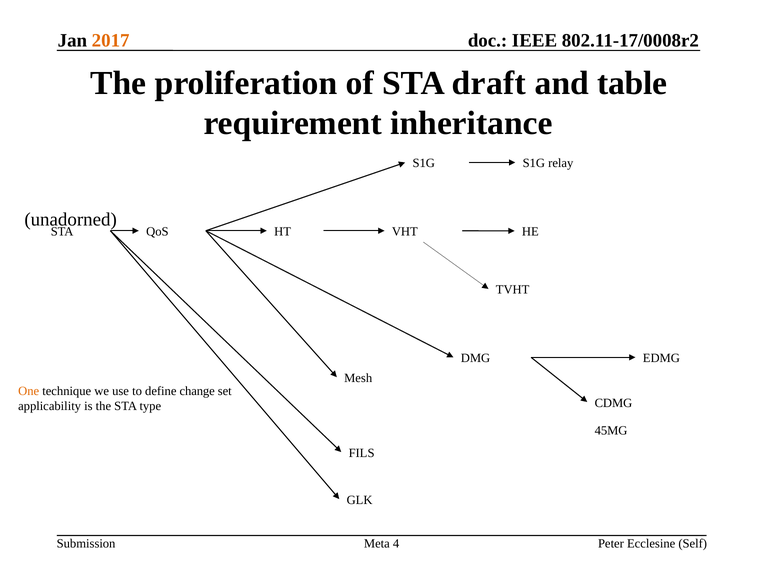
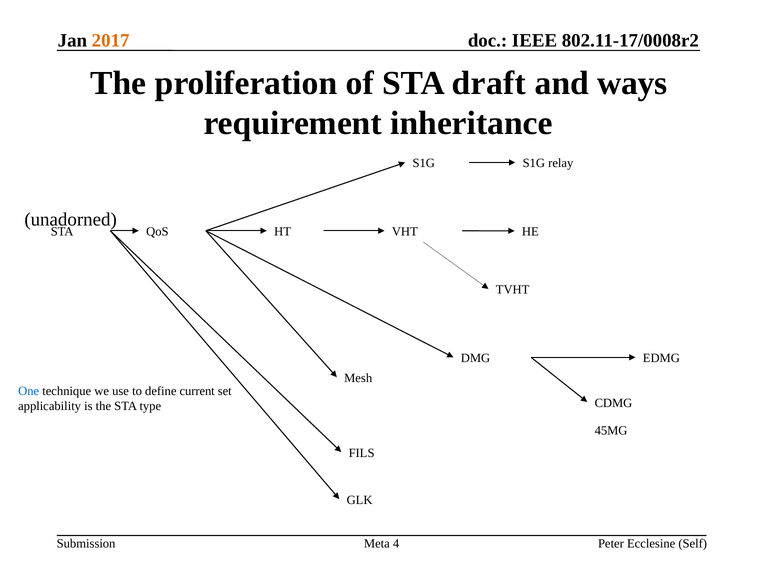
table: table -> ways
One colour: orange -> blue
change: change -> current
